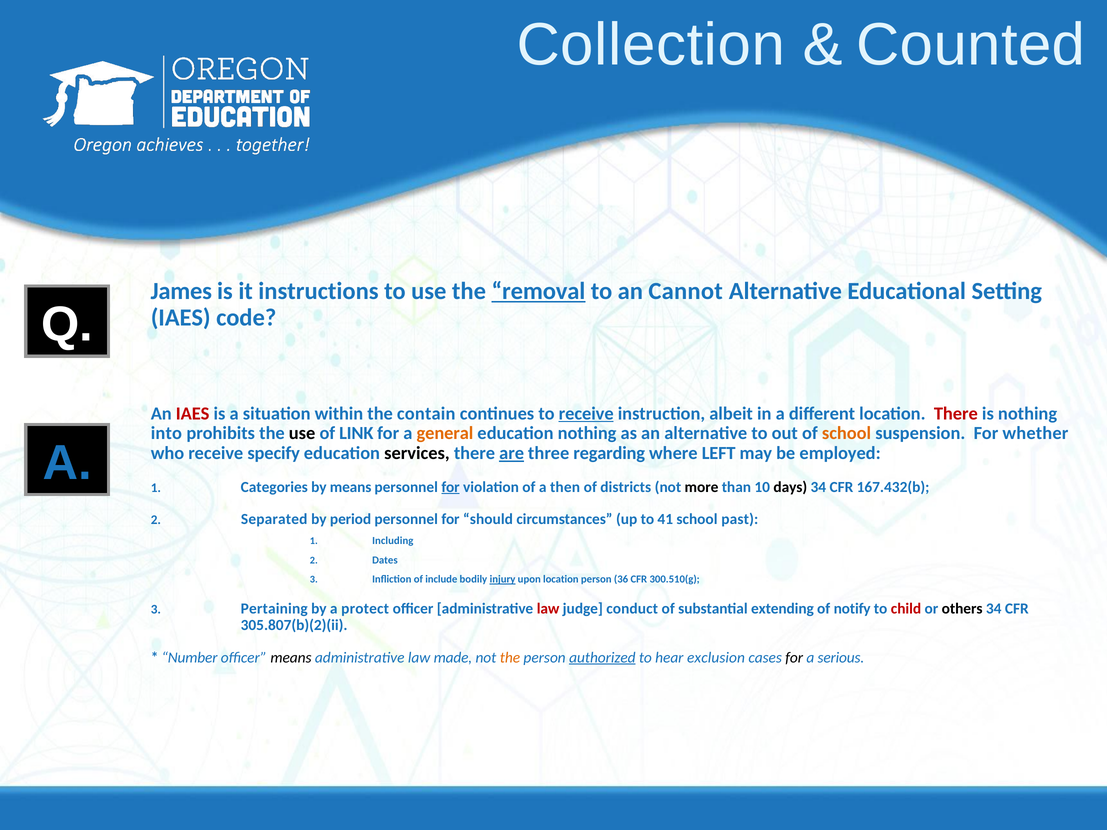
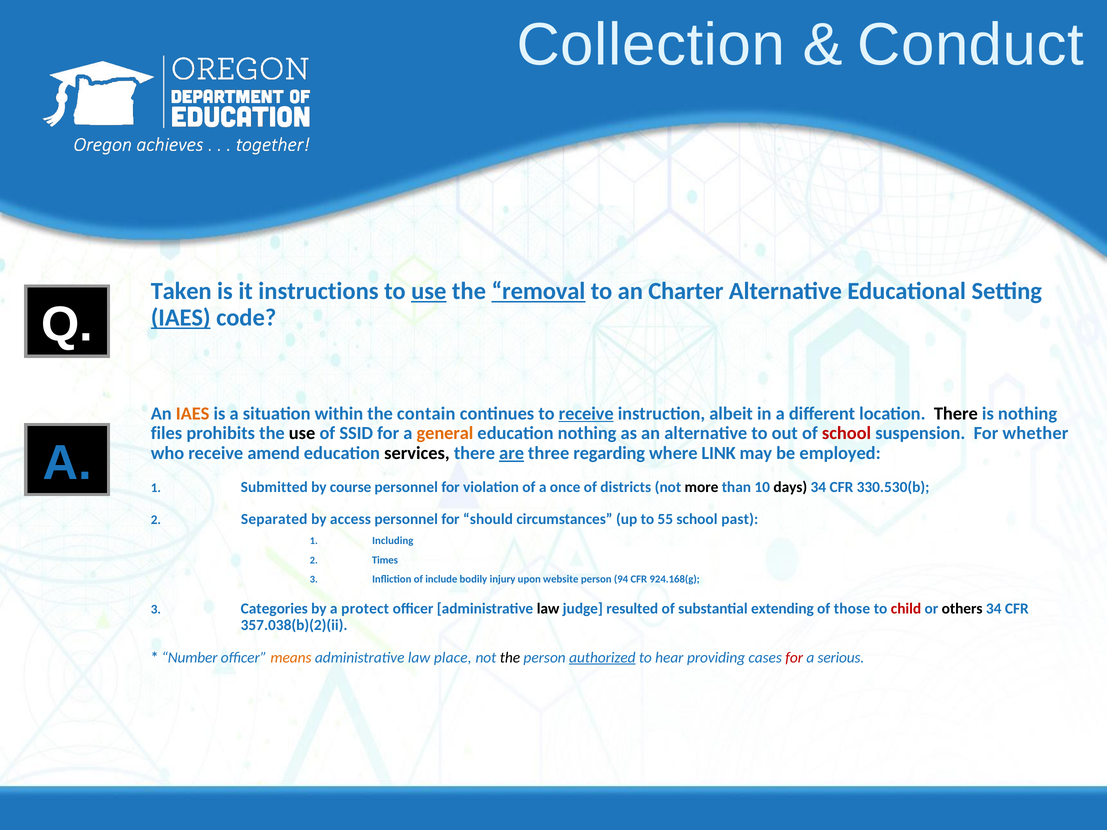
Counted: Counted -> Conduct
James: James -> Taken
use at (429, 291) underline: none -> present
Cannot: Cannot -> Charter
IAES at (181, 318) underline: none -> present
IAES at (193, 414) colour: red -> orange
There at (956, 414) colour: red -> black
into: into -> files
LINK: LINK -> SSID
school at (847, 434) colour: orange -> red
specify: specify -> amend
LEFT: LEFT -> LINK
Categories: Categories -> Submitted
by means: means -> course
for at (451, 487) underline: present -> none
then: then -> once
167.432(b: 167.432(b -> 330.530(b
period: period -> access
41: 41 -> 55
Dates: Dates -> Times
injury underline: present -> none
upon location: location -> website
36: 36 -> 94
300.510(g: 300.510(g -> 924.168(g
Pertaining: Pertaining -> Categories
law at (548, 609) colour: red -> black
conduct: conduct -> resulted
notify: notify -> those
305.807(b)(2)(ii: 305.807(b)(2)(ii -> 357.038(b)(2)(ii
means at (291, 658) colour: black -> orange
made: made -> place
the at (510, 658) colour: orange -> black
exclusion: exclusion -> providing
for at (794, 658) colour: black -> red
